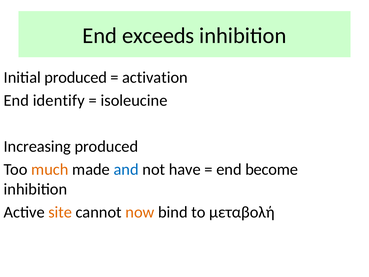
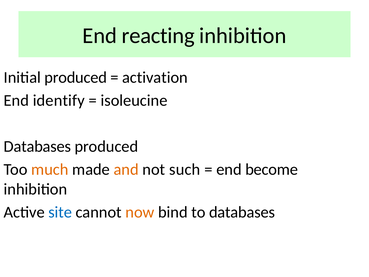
exceeds: exceeds -> reacting
Increasing at (37, 146): Increasing -> Databases
and colour: blue -> orange
have: have -> such
site colour: orange -> blue
to μεταβολή: μεταβολή -> databases
